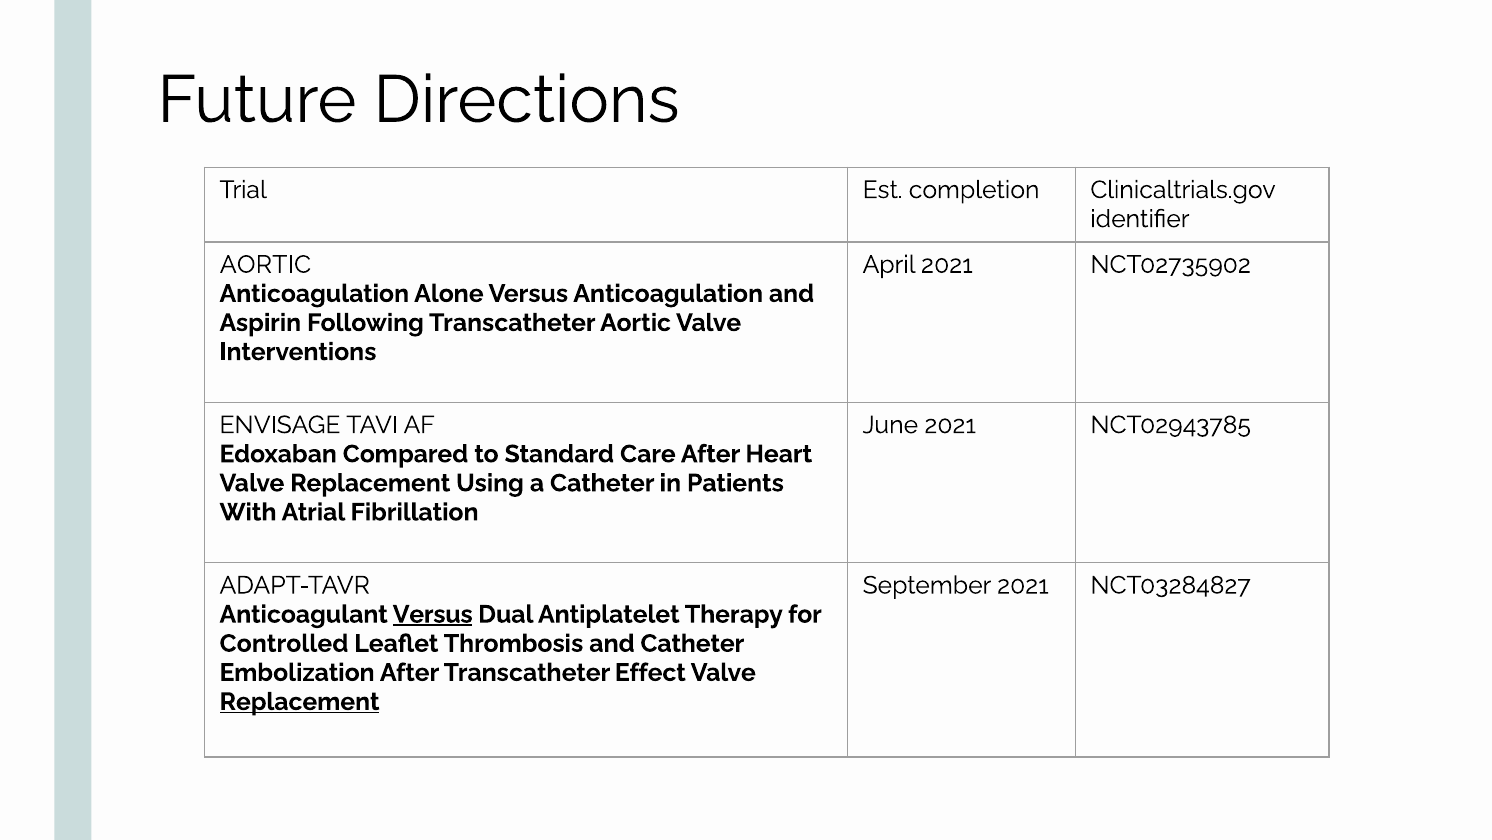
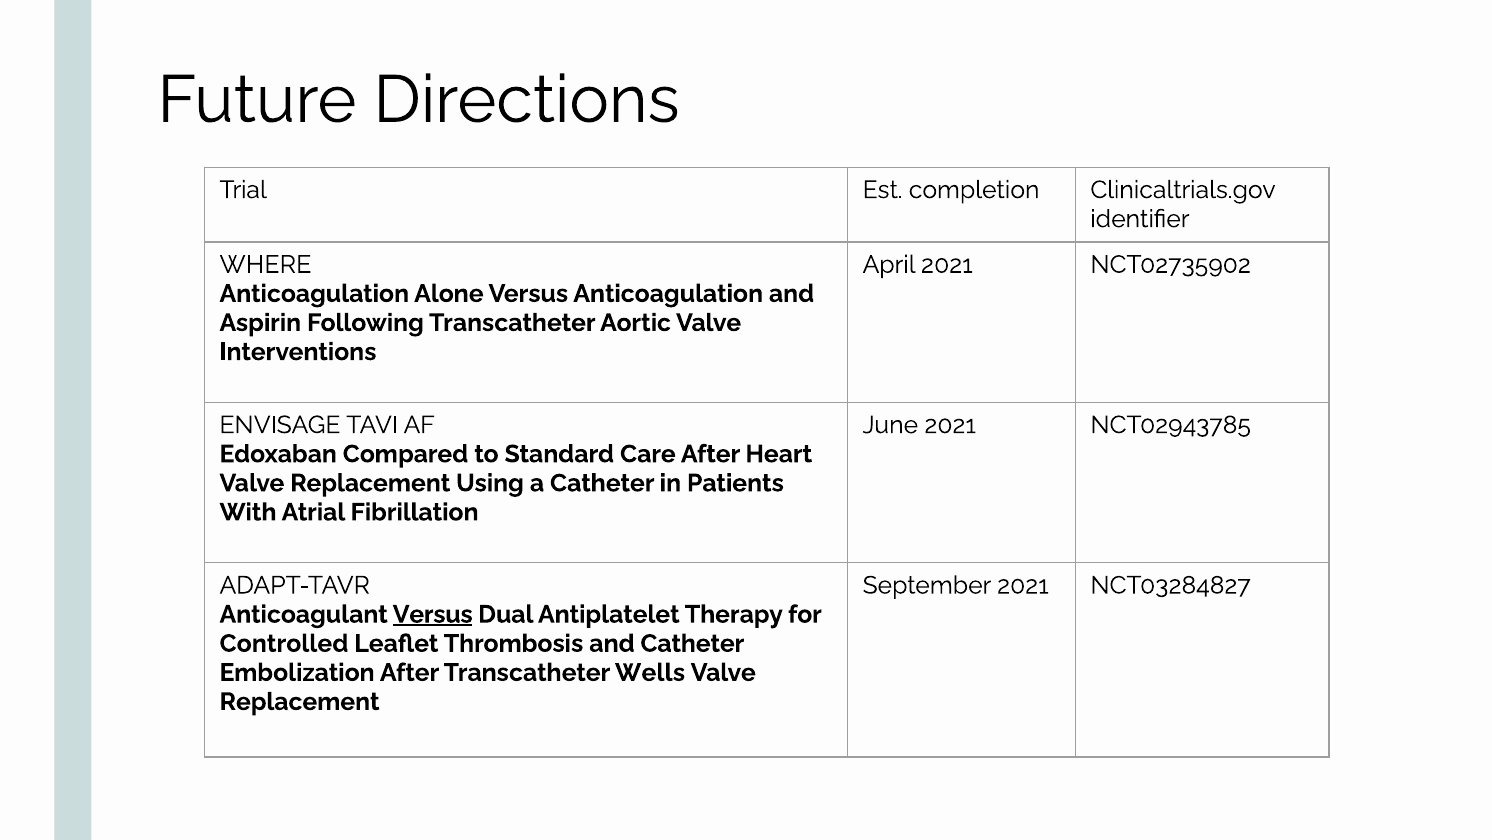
AORTIC at (265, 264): AORTIC -> WHERE
Effect: Effect -> Wells
Replacement at (300, 701) underline: present -> none
